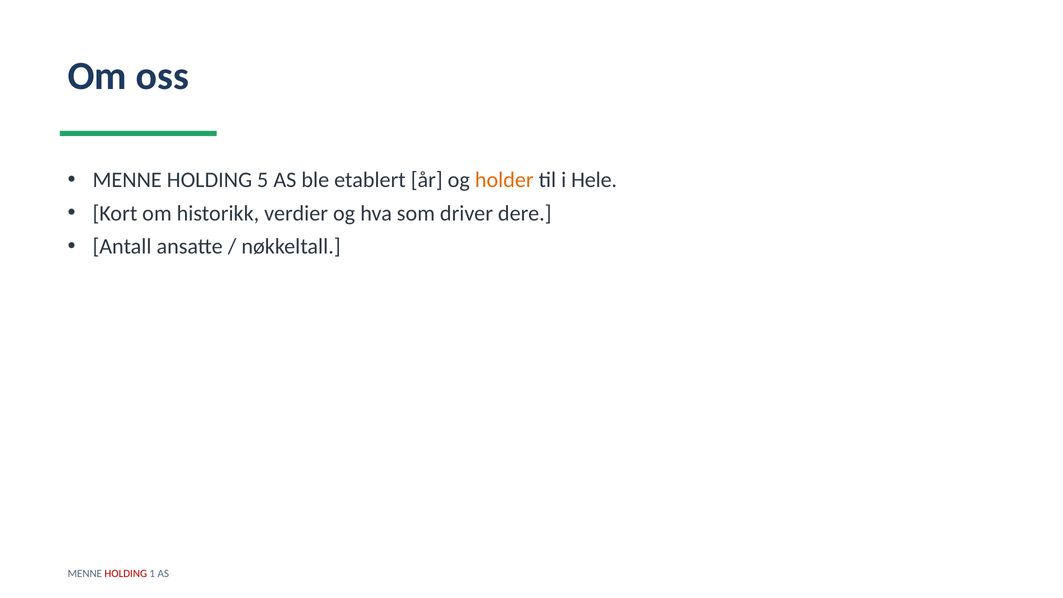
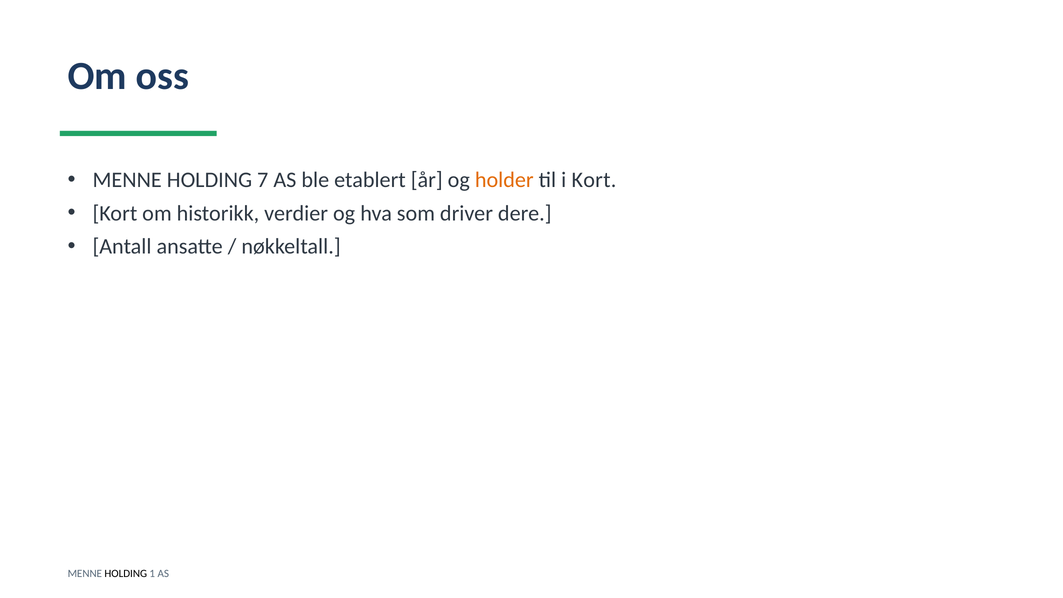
5: 5 -> 7
i Hele: Hele -> Kort
HOLDING at (126, 574) colour: red -> black
